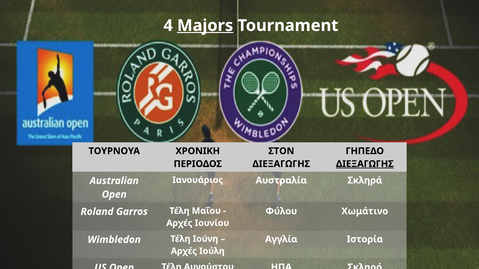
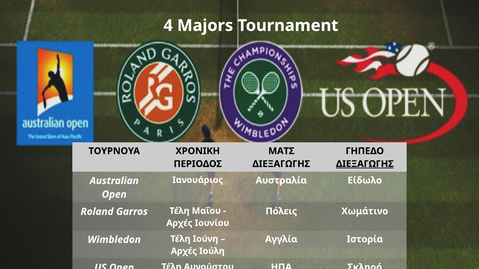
Majors underline: present -> none
ΣΤΟΝ: ΣΤΟΝ -> ΜΑΤΣ
Σκληρά: Σκληρά -> Είδωλο
Φύλου: Φύλου -> Πόλεις
